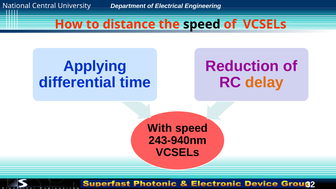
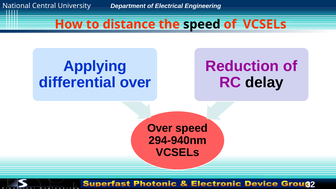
differential time: time -> over
delay colour: orange -> black
With at (160, 128): With -> Over
243-940nm: 243-940nm -> 294-940nm
